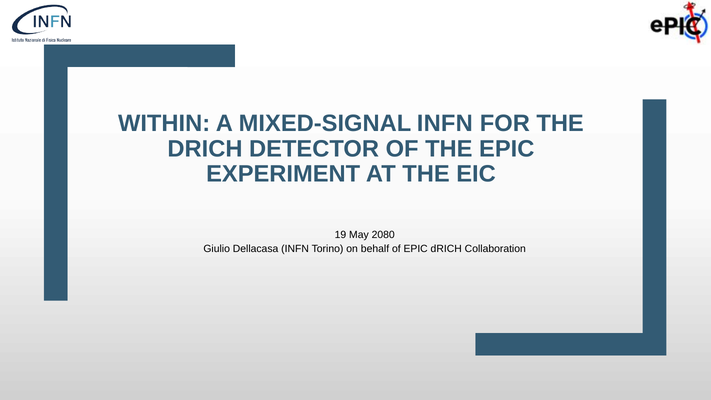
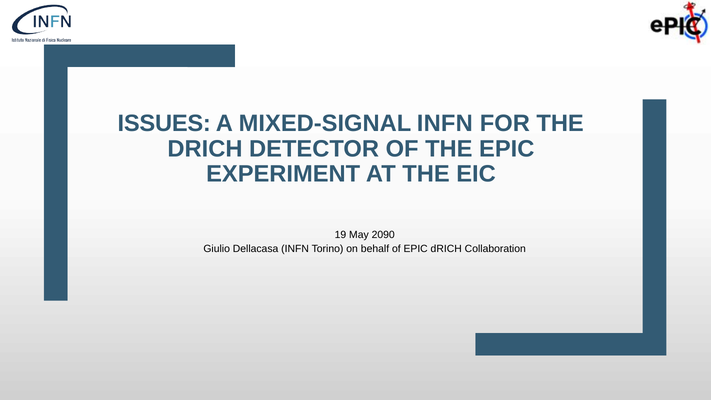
WITHIN: WITHIN -> ISSUES
2080: 2080 -> 2090
